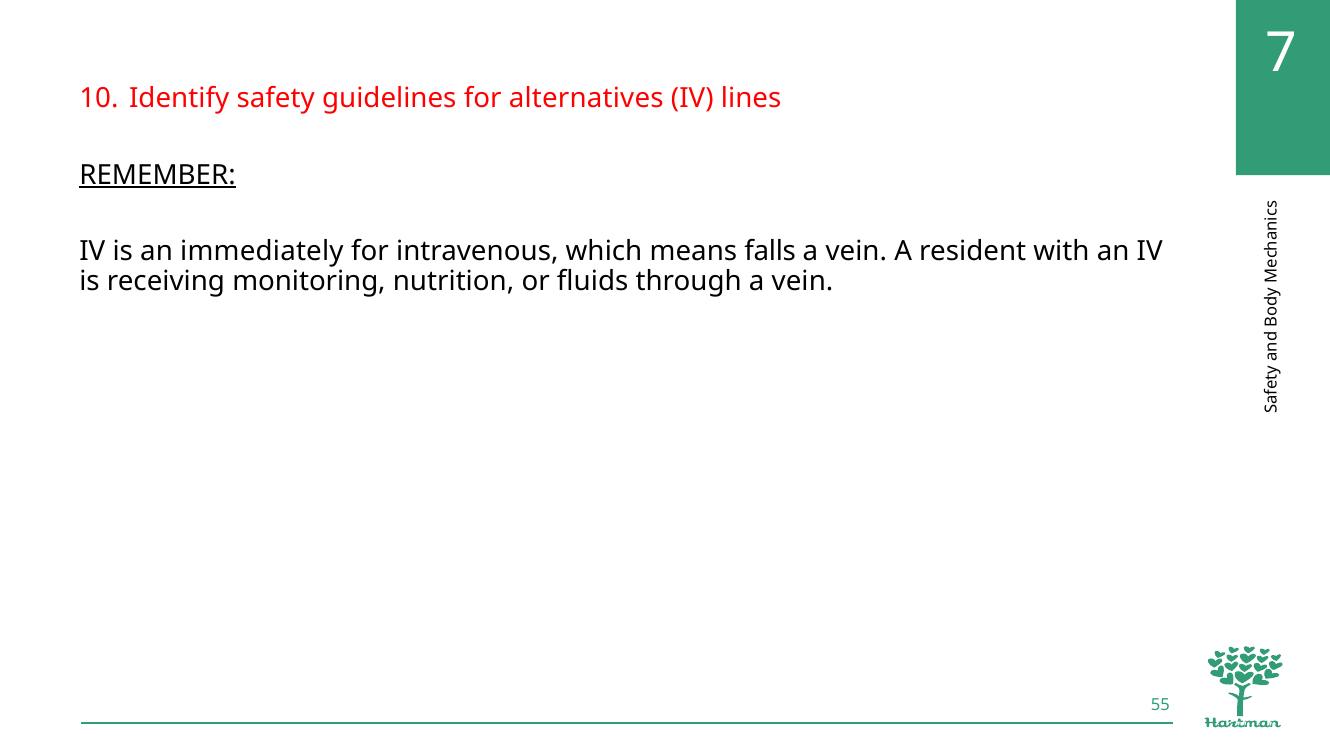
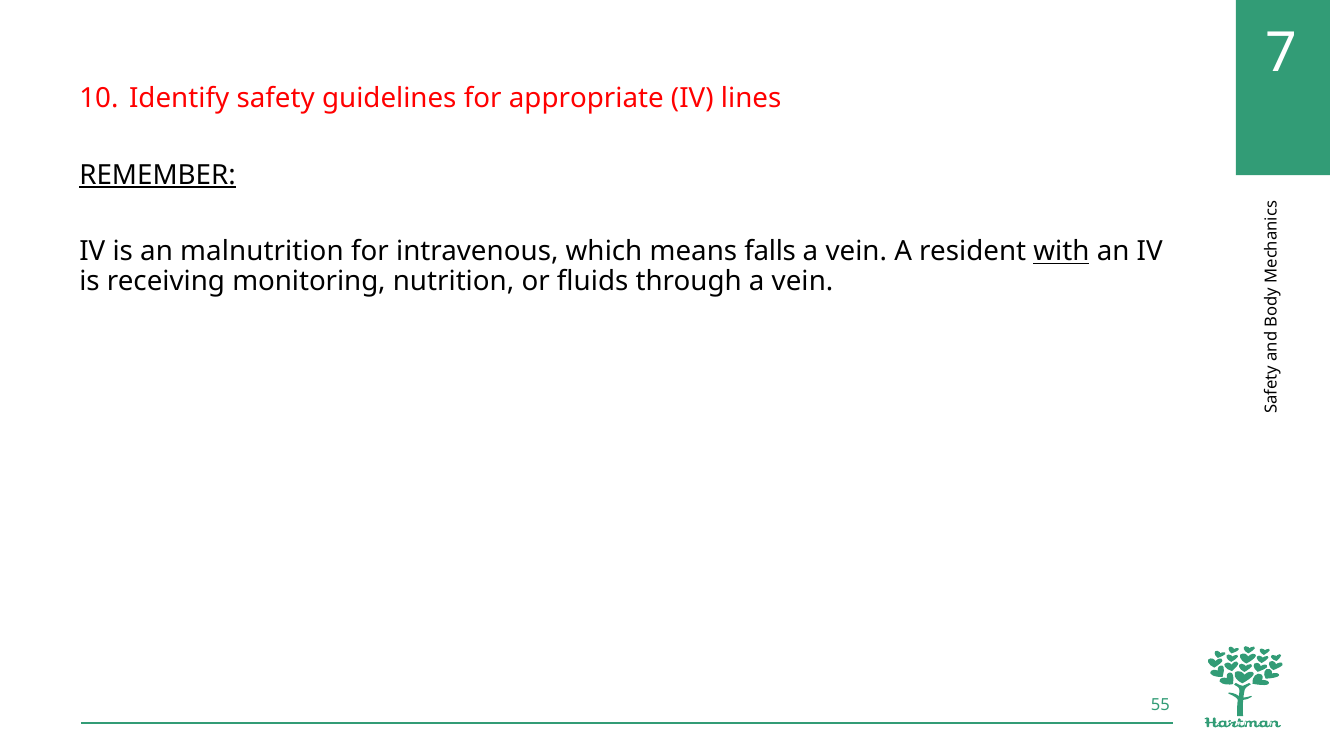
alternatives: alternatives -> appropriate
immediately: immediately -> malnutrition
with underline: none -> present
